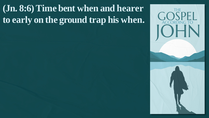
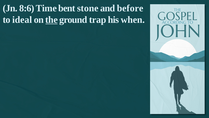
bent when: when -> stone
hearer: hearer -> before
early: early -> ideal
the underline: none -> present
